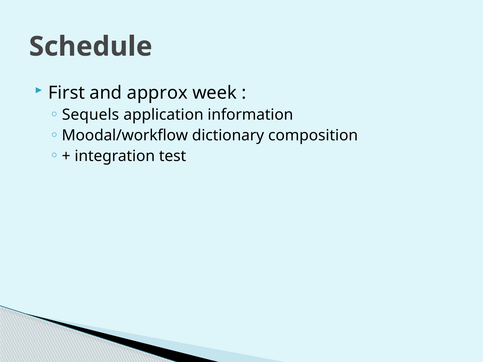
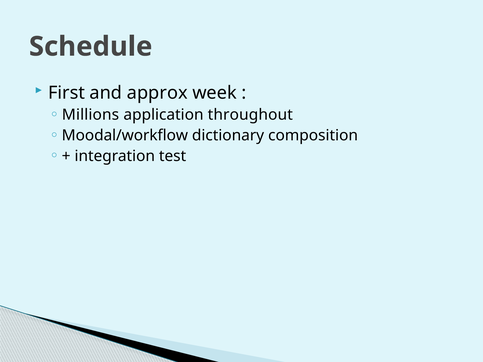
Sequels: Sequels -> Millions
information: information -> throughout
